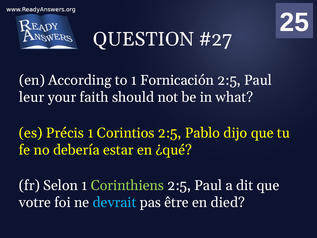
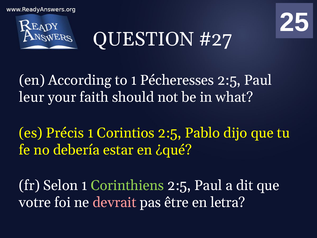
Fornicación: Fornicación -> Pécheresses
devrait colour: light blue -> pink
died: died -> letra
